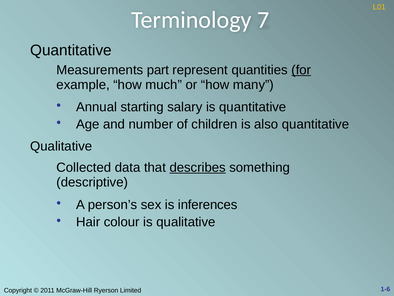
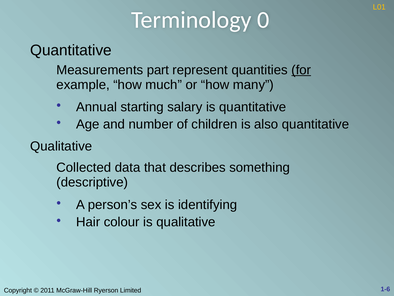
7: 7 -> 0
describes underline: present -> none
inferences: inferences -> identifying
